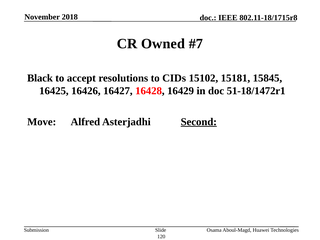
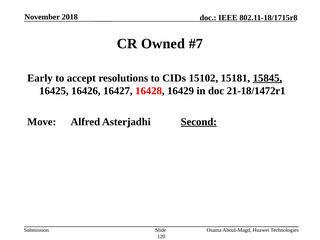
Black: Black -> Early
15845 underline: none -> present
51-18/1472r1: 51-18/1472r1 -> 21-18/1472r1
